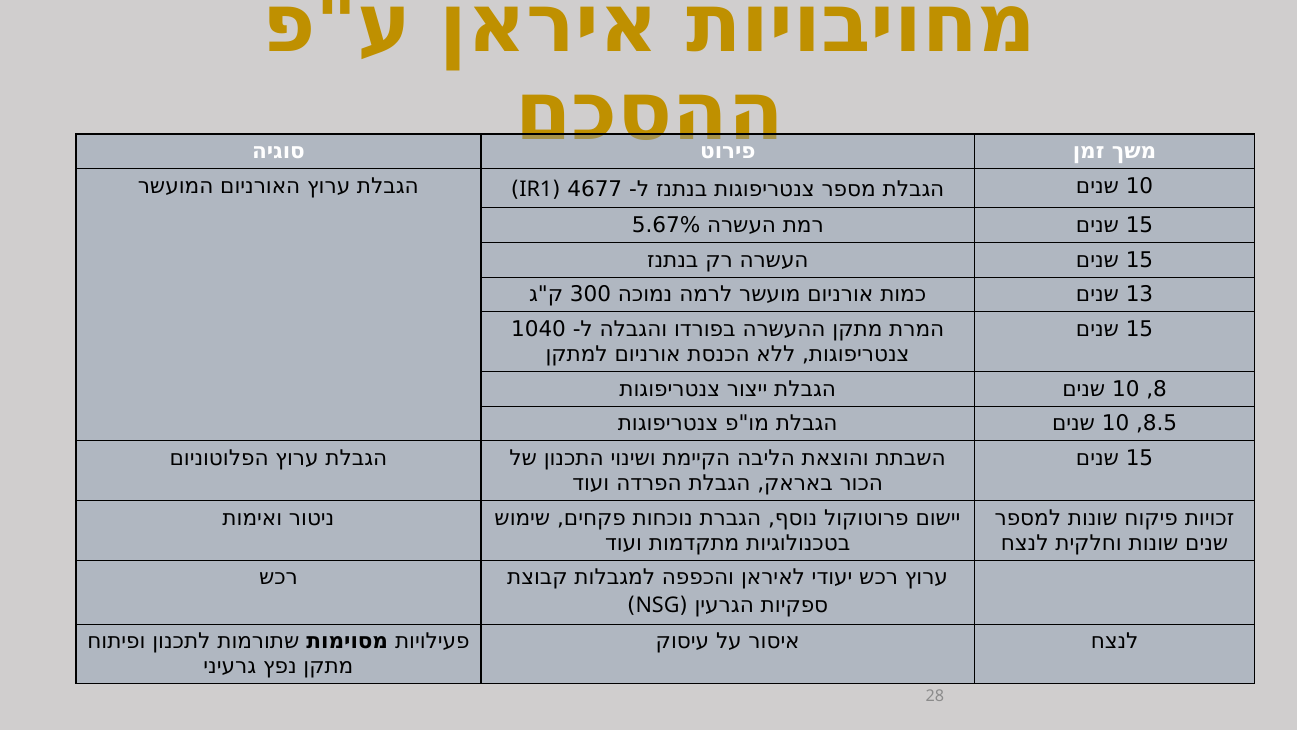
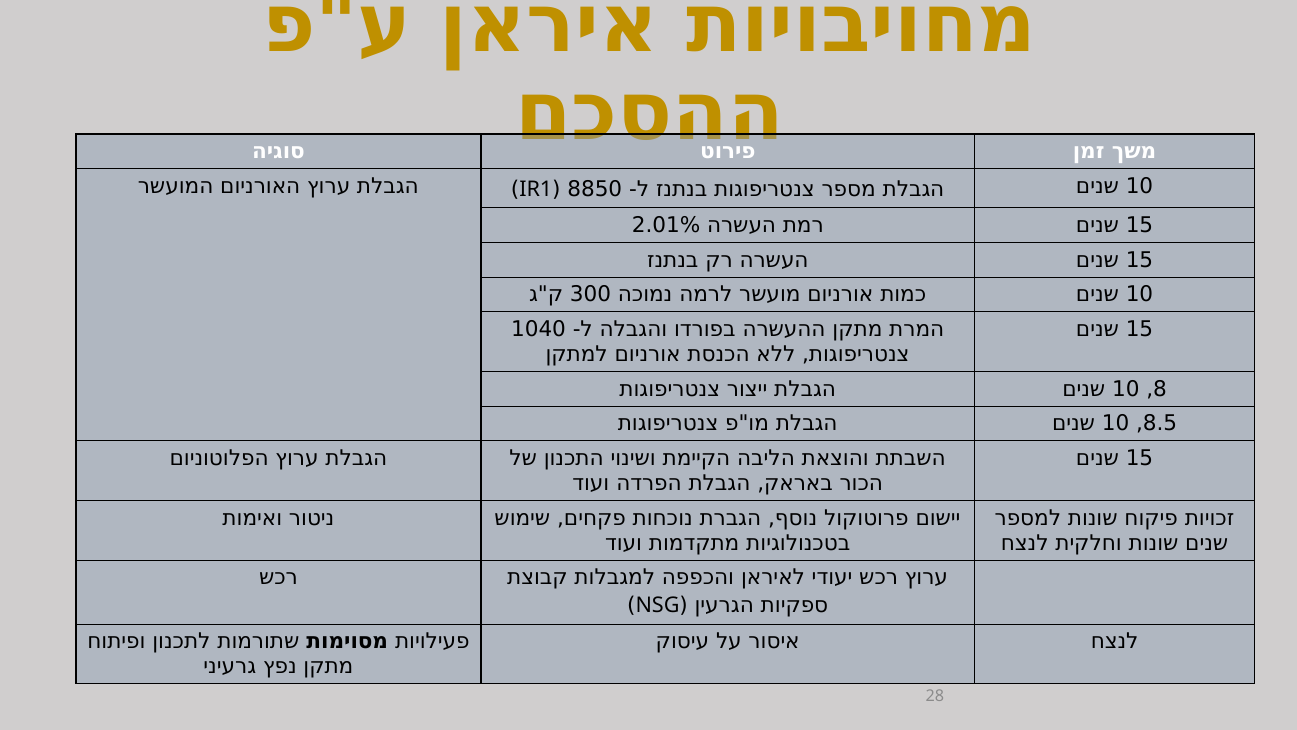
4677: 4677 -> 8850
5.67%: 5.67% -> 2.01%
13 at (1140, 295): 13 -> 10
